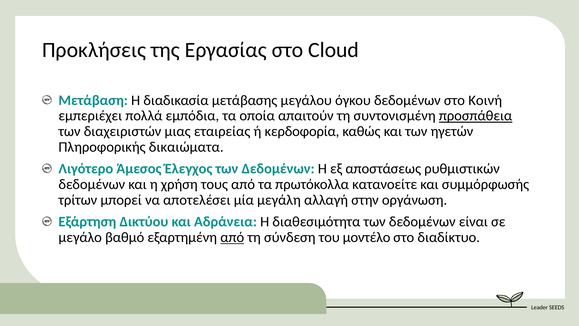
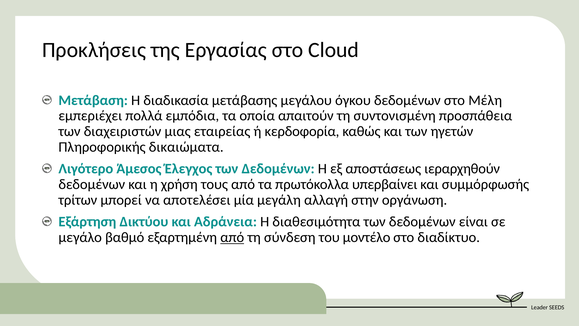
Κοινή: Κοινή -> Μέλη
προσπάθεια underline: present -> none
ρυθμιστικών: ρυθμιστικών -> ιεραρχηθούν
κατανοείτε: κατανοείτε -> υπερβαίνει
